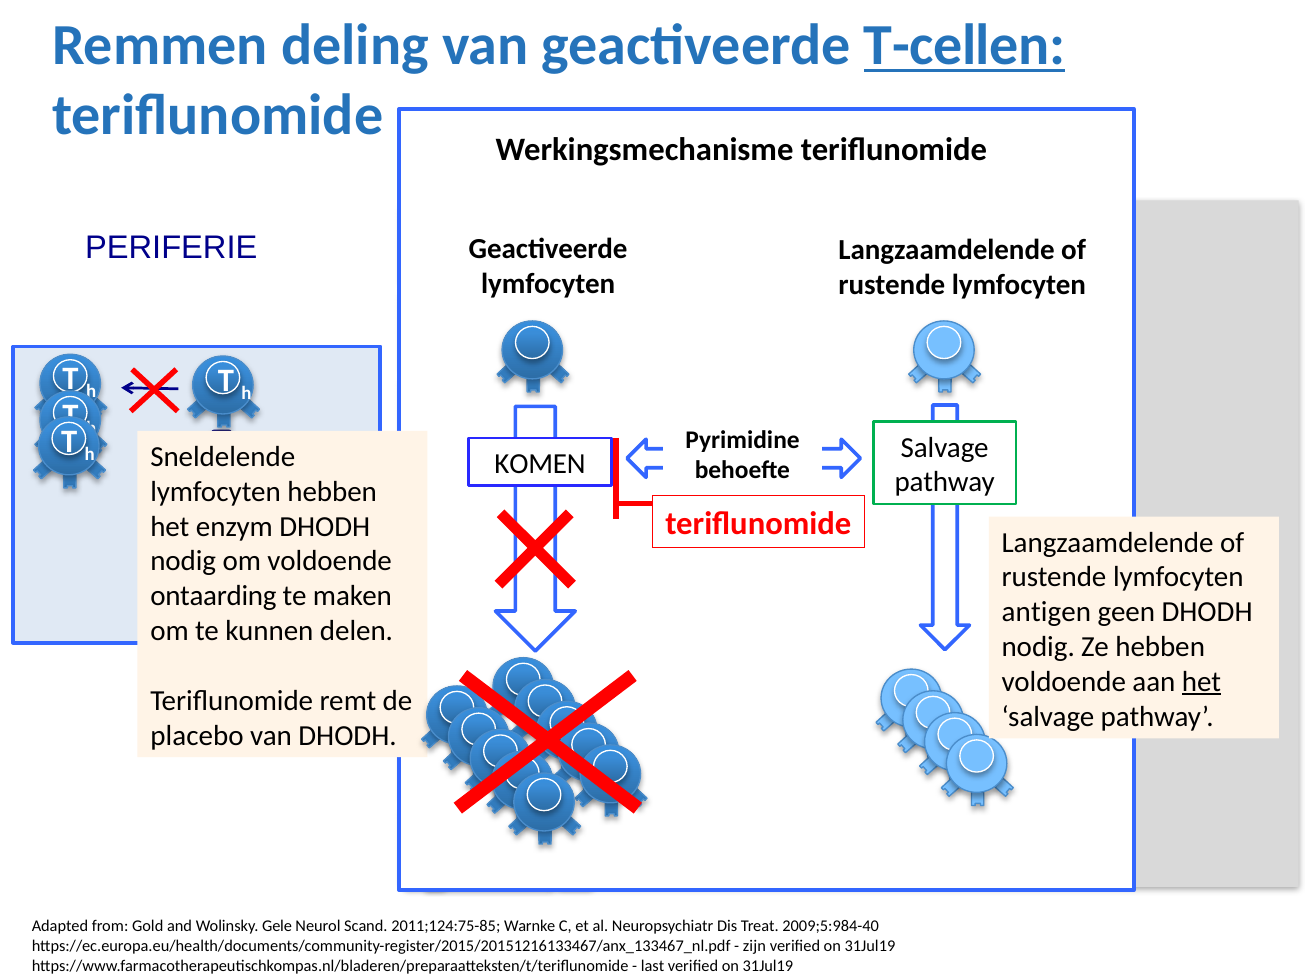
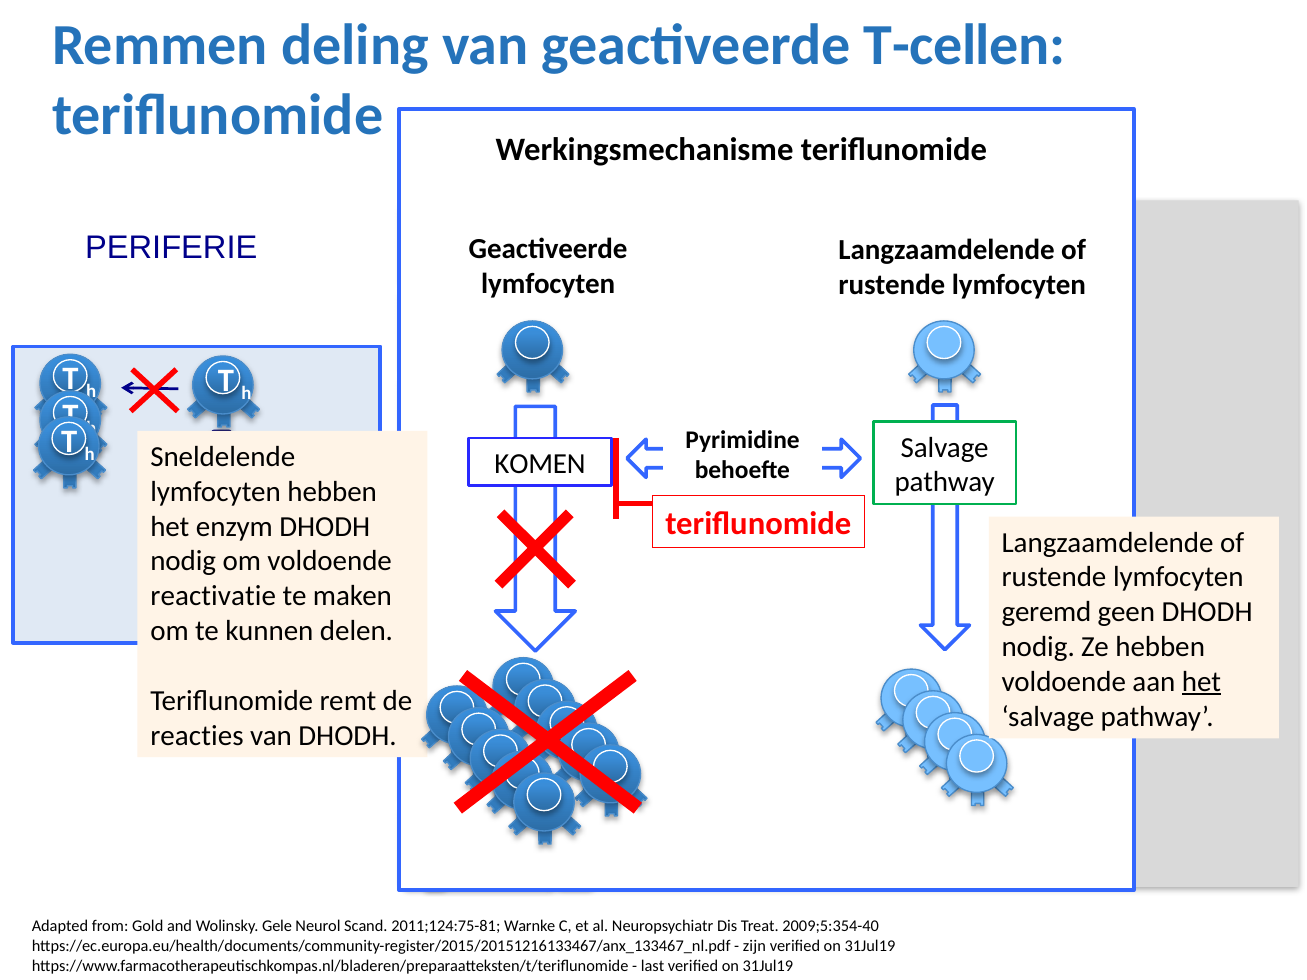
T-cellen underline: present -> none
ontaarding: ontaarding -> reactivatie
antigen: antigen -> geremd
placebo: placebo -> reacties
2011;124:75-85: 2011;124:75-85 -> 2011;124:75-81
2009;5:984-40: 2009;5:984-40 -> 2009;5:354-40
